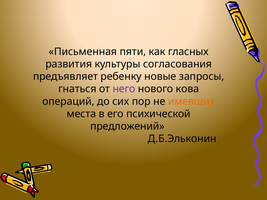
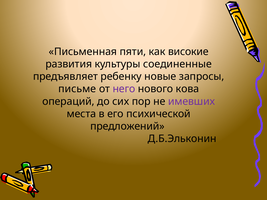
гласных: гласных -> високие
согласования: согласования -> соединенные
гнаться: гнаться -> письме
имевших colour: orange -> purple
